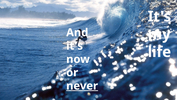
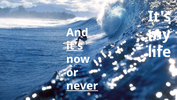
it's at (75, 46) underline: none -> present
